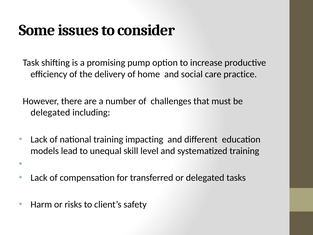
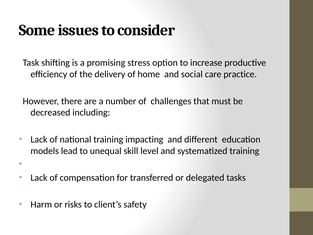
pump: pump -> stress
delegated at (50, 112): delegated -> decreased
